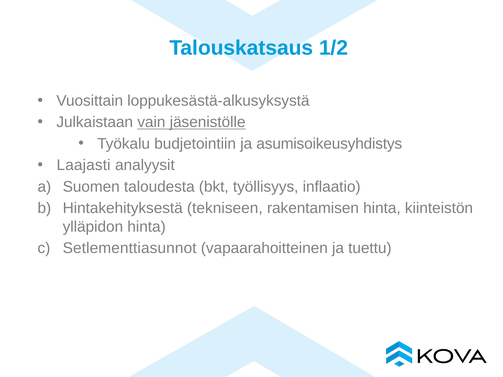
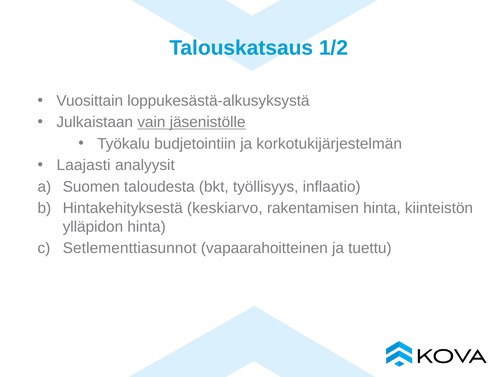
asumisoikeusyhdistys: asumisoikeusyhdistys -> korkotukijärjestelmän
tekniseen: tekniseen -> keskiarvo
